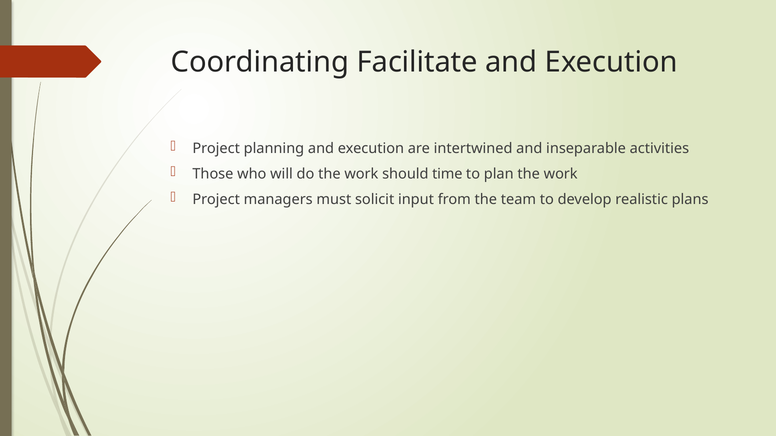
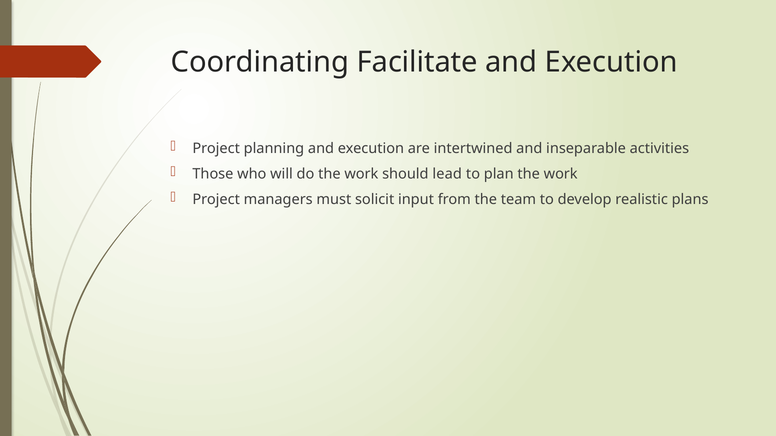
time: time -> lead
